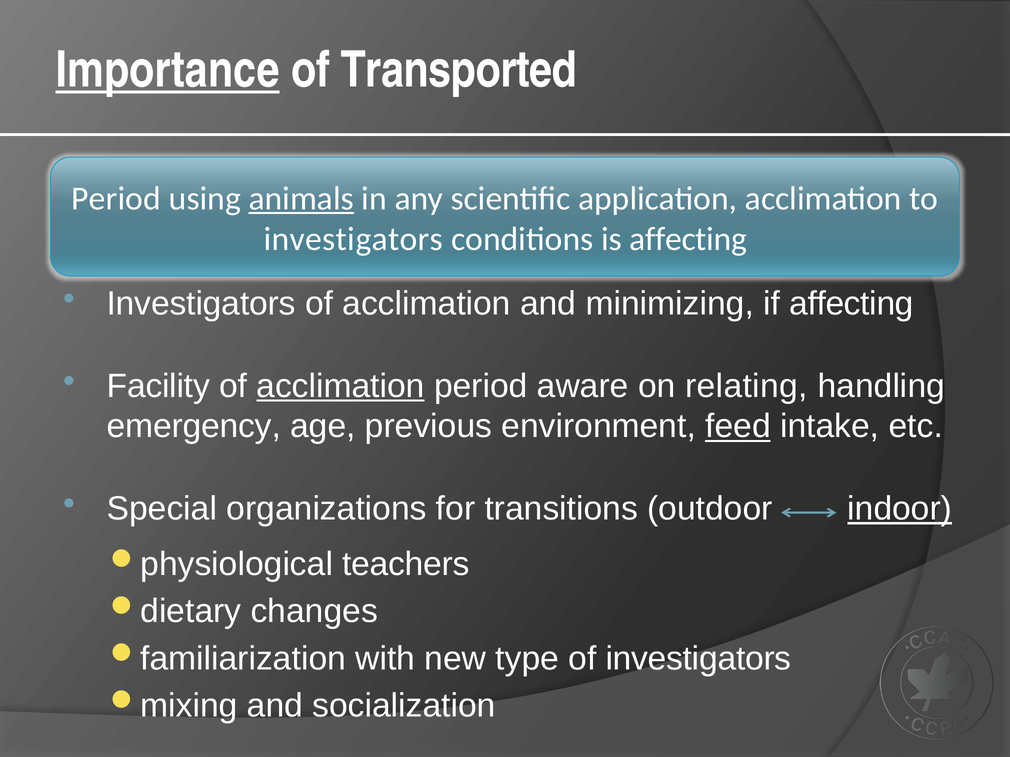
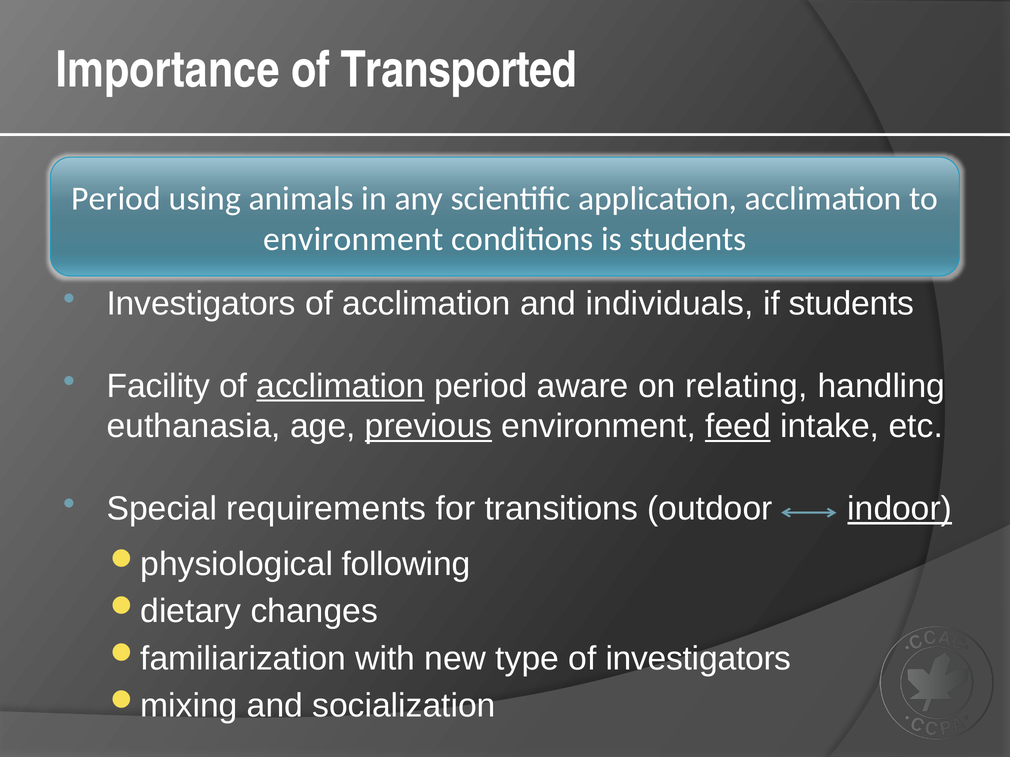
Importance underline: present -> none
animals underline: present -> none
investigators at (353, 239): investigators -> environment
is affecting: affecting -> students
minimizing: minimizing -> individuals
if affecting: affecting -> students
emergency: emergency -> euthanasia
previous underline: none -> present
organizations: organizations -> requirements
teachers: teachers -> following
